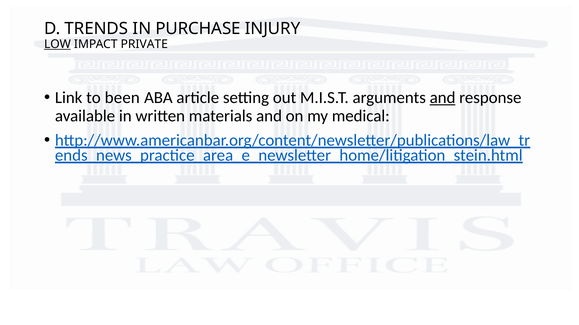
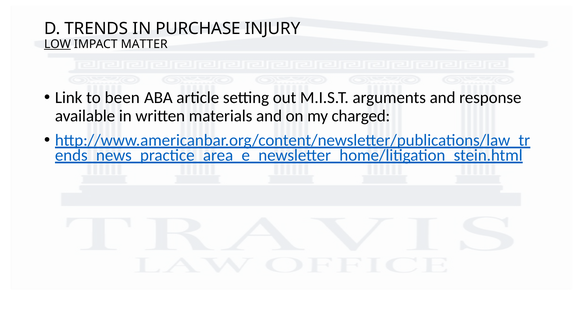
PRIVATE: PRIVATE -> MATTER
and at (443, 98) underline: present -> none
medical: medical -> charged
